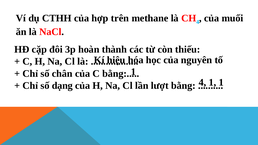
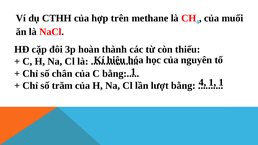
dạng: dạng -> trăm
